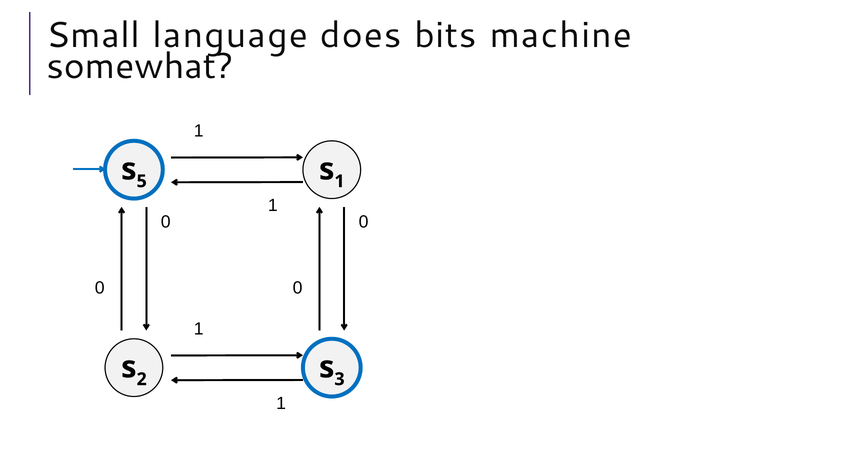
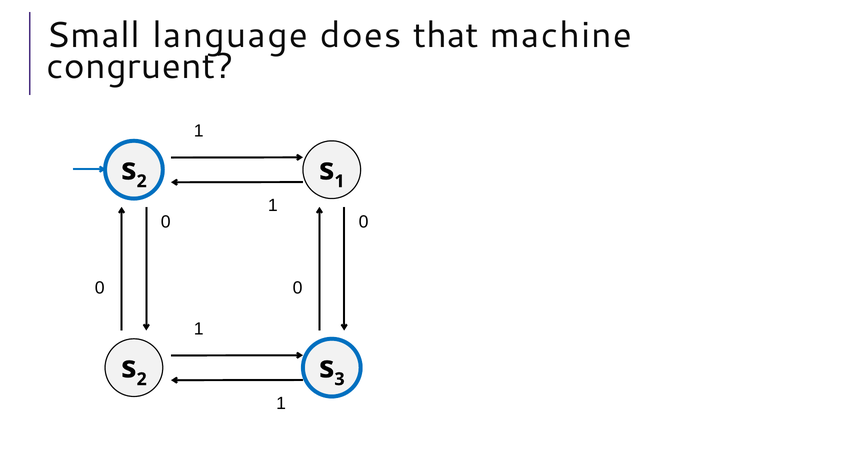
bits: bits -> that
somewhat: somewhat -> congruent
5 at (142, 181): 5 -> 2
